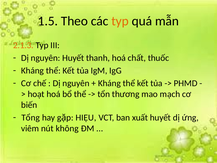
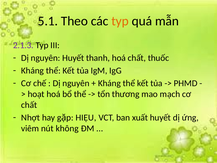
1.5: 1.5 -> 5.1
2.1.3 colour: orange -> purple
biến at (29, 105): biến -> chất
Tổng: Tổng -> Nhợt
